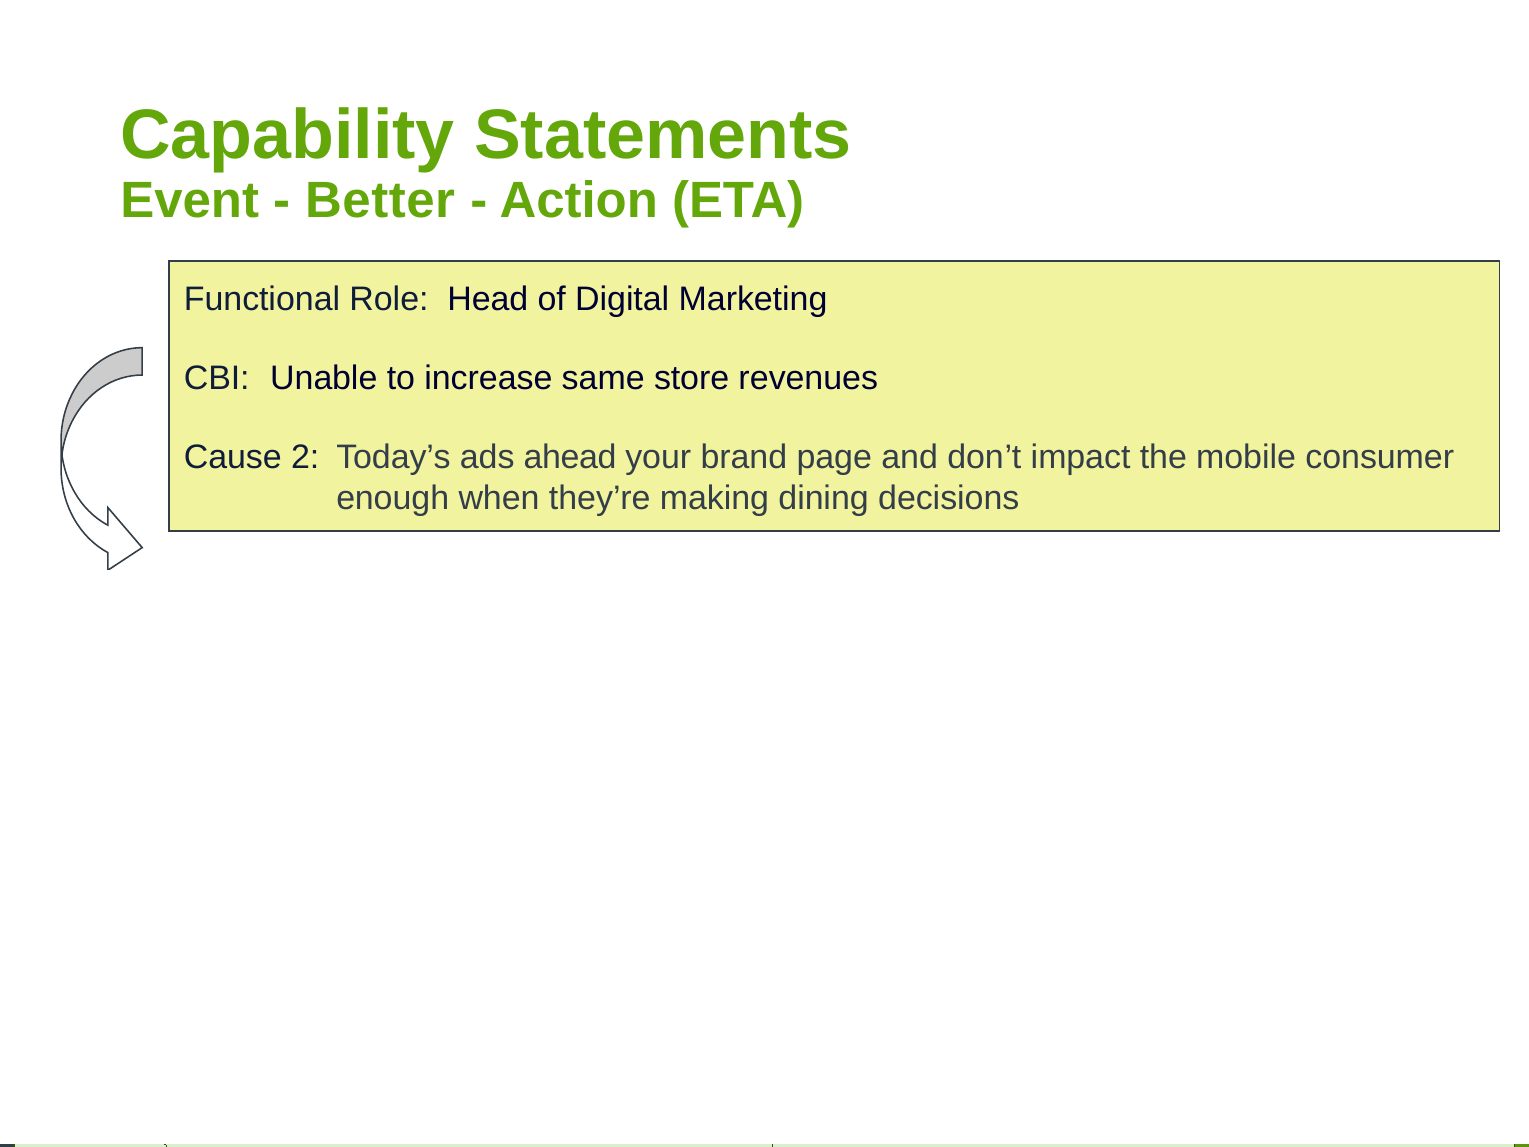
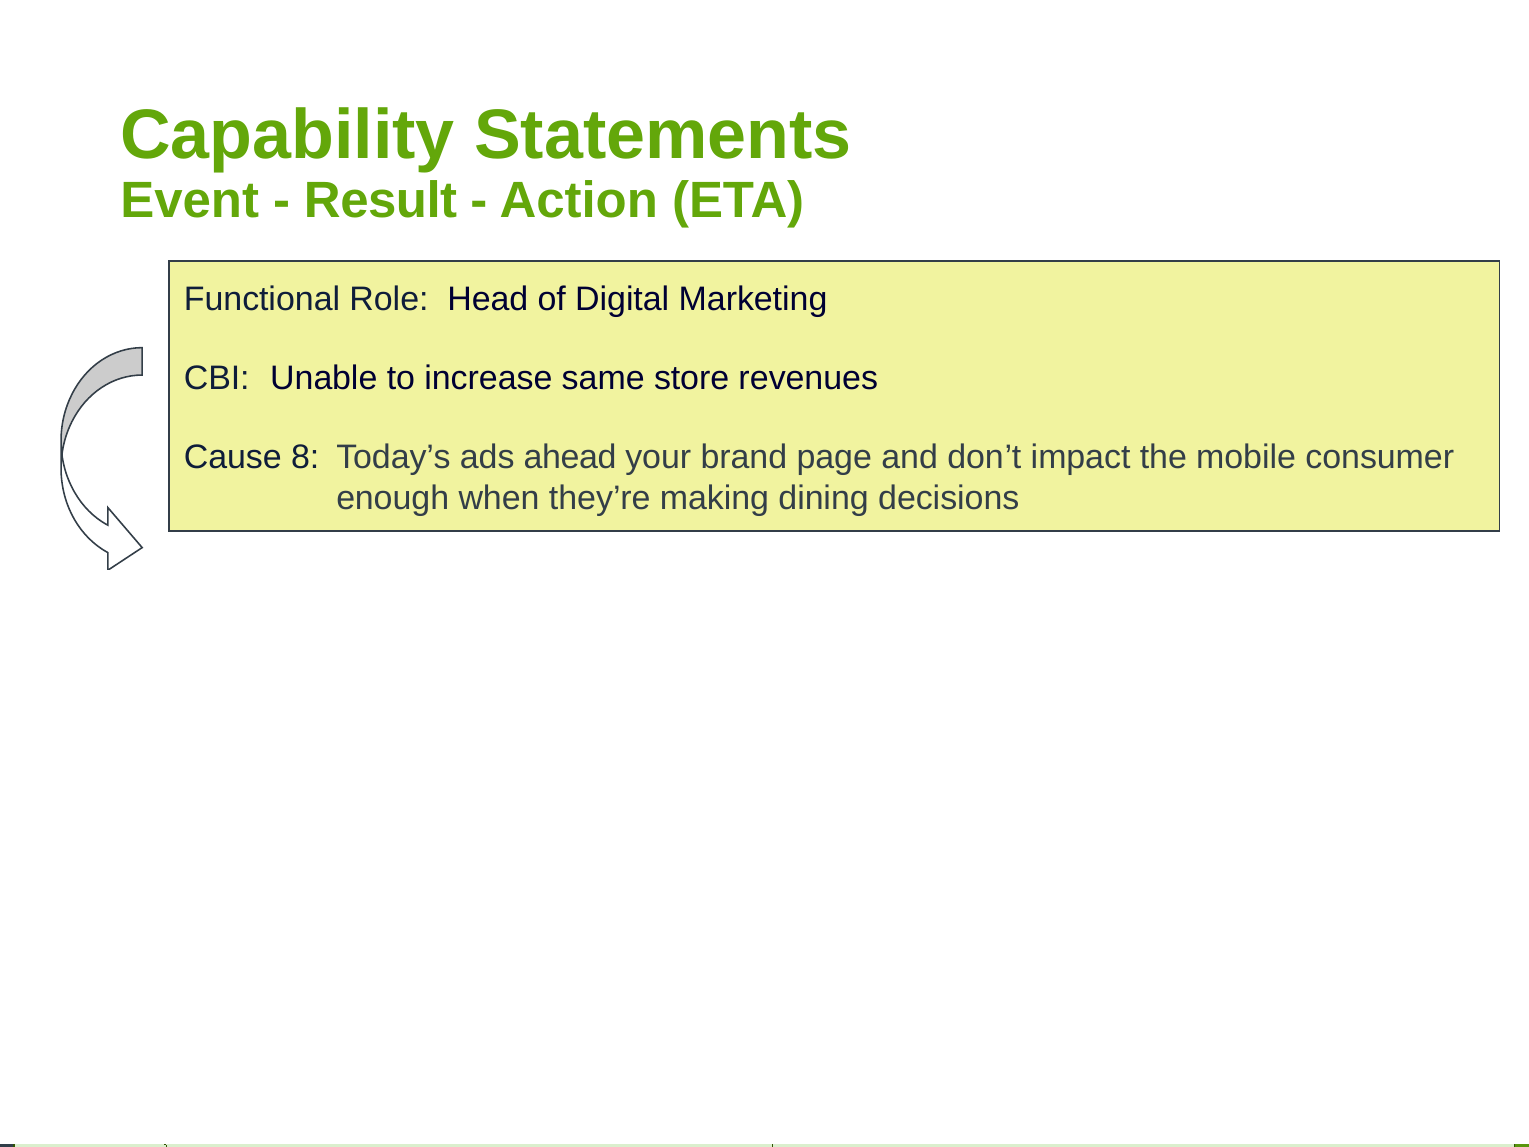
Better at (380, 201): Better -> Result
2: 2 -> 8
